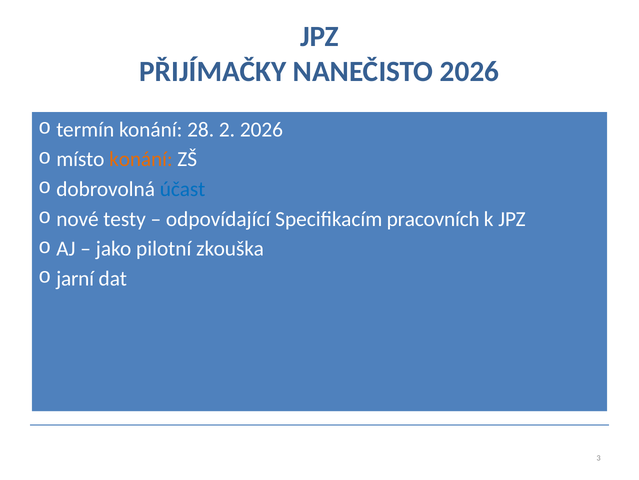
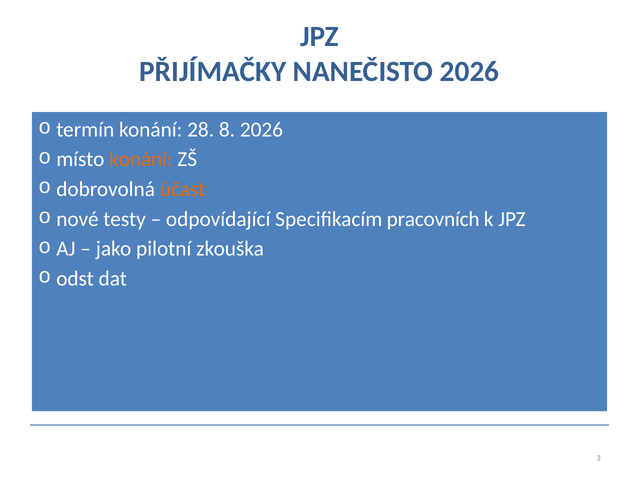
2: 2 -> 8
účast colour: blue -> orange
jarní: jarní -> odst
